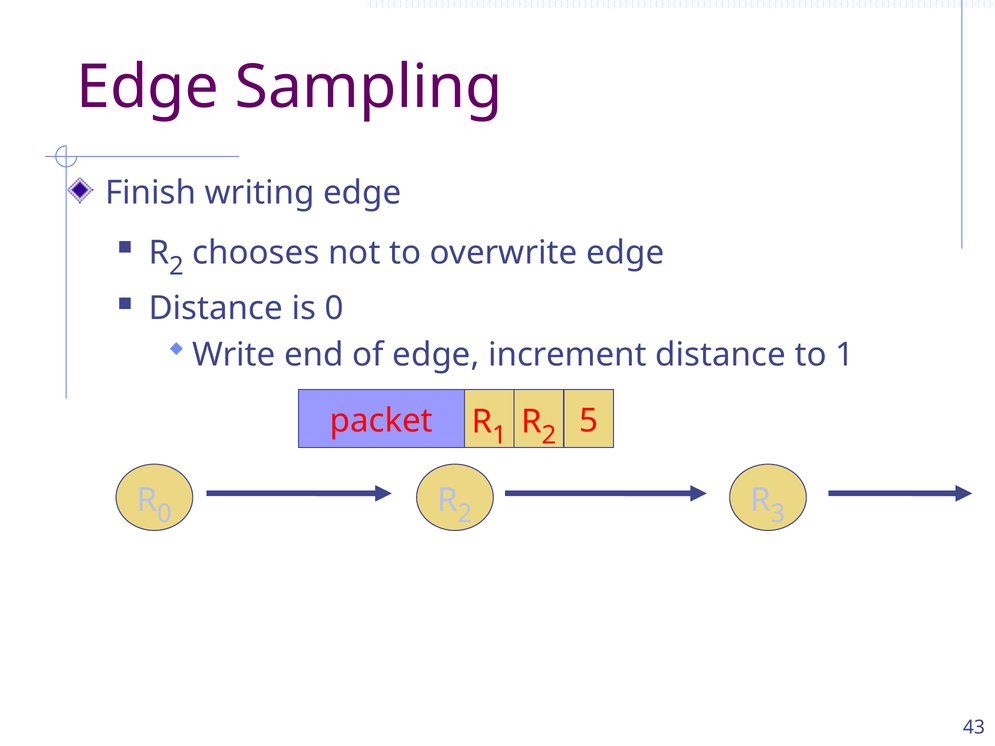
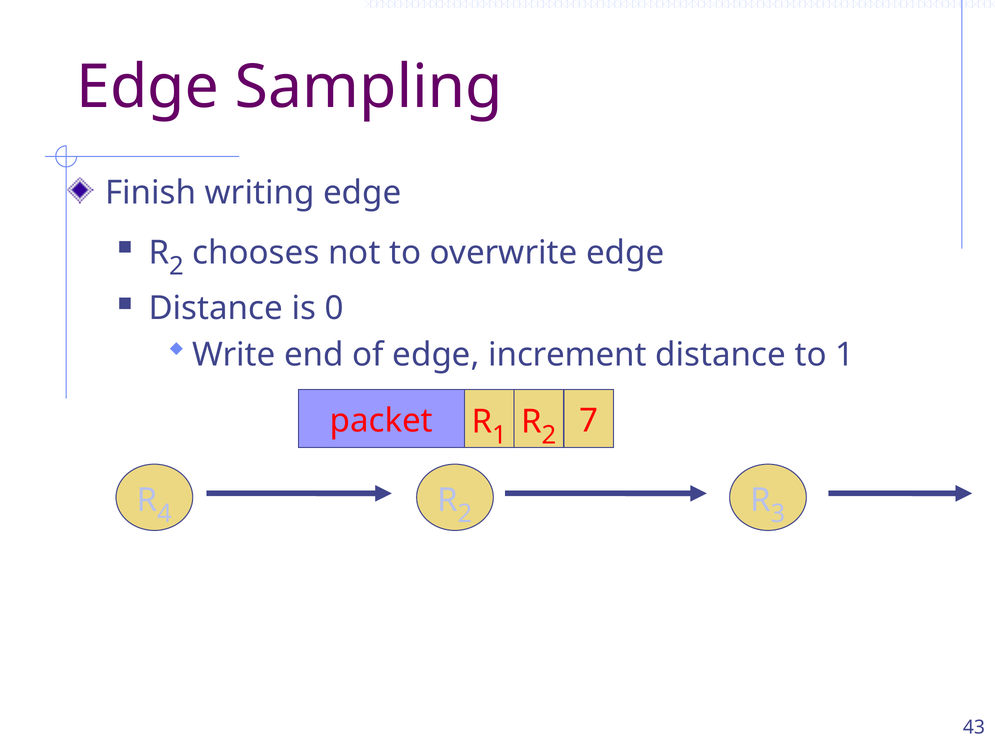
5: 5 -> 7
0 at (165, 514): 0 -> 4
